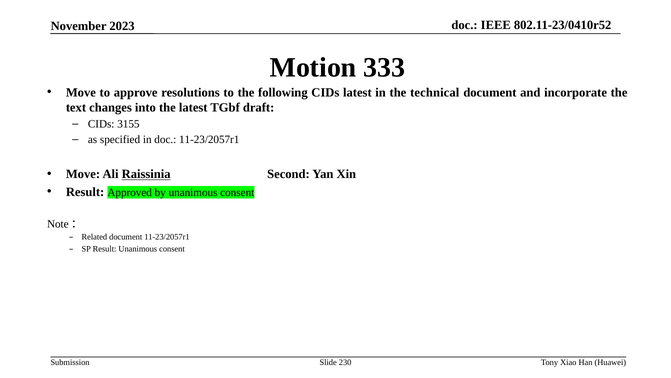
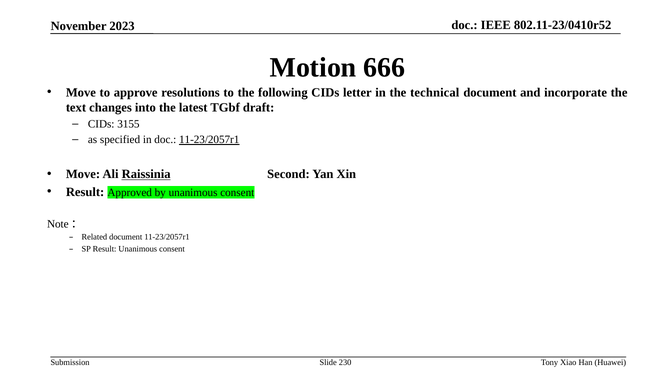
333: 333 -> 666
CIDs latest: latest -> letter
11-23/2057r1 at (209, 139) underline: none -> present
